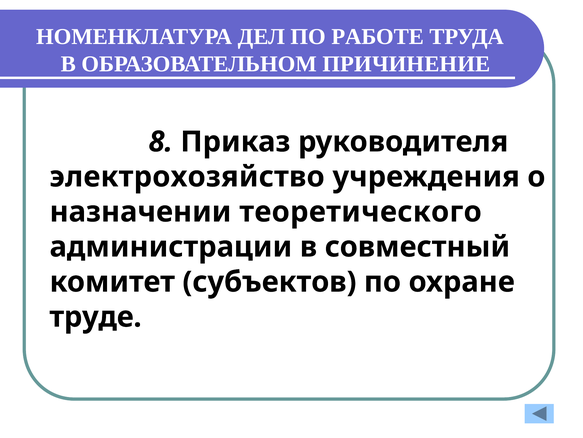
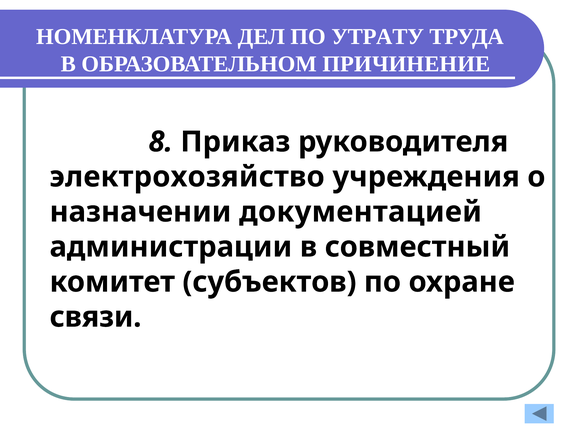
РАБОТЕ: РАБОТЕ -> УТРАТУ
теоретического: теоретического -> документацией
труде: труде -> связи
